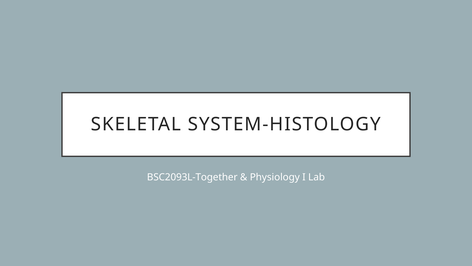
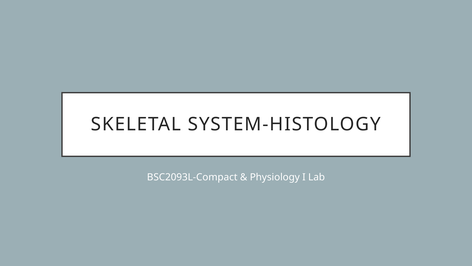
BSC2093L-Together: BSC2093L-Together -> BSC2093L-Compact
